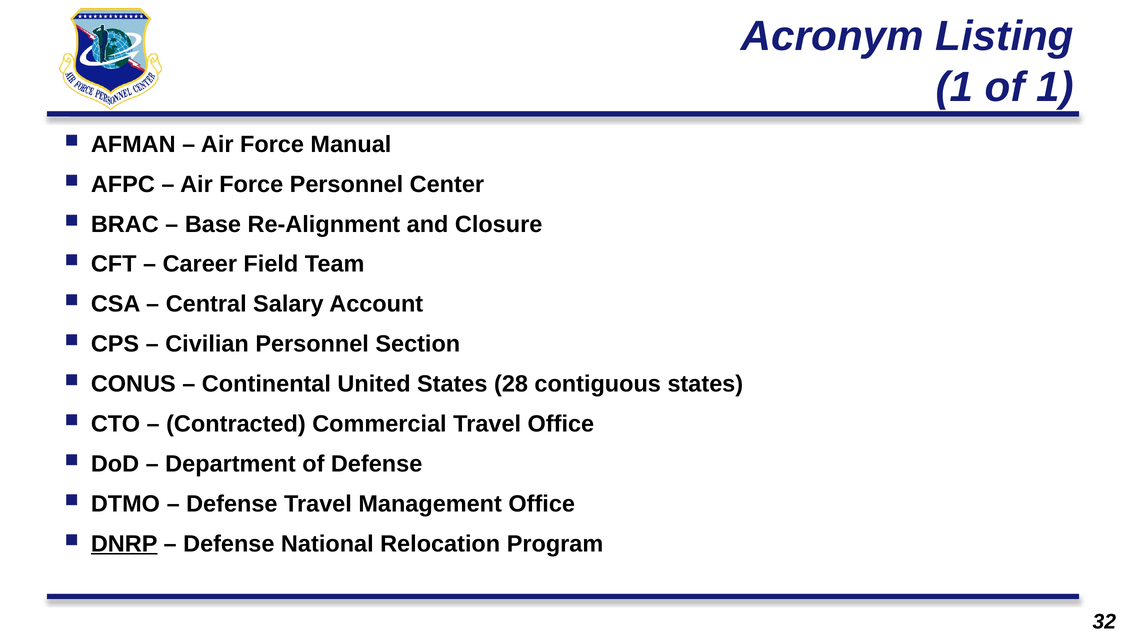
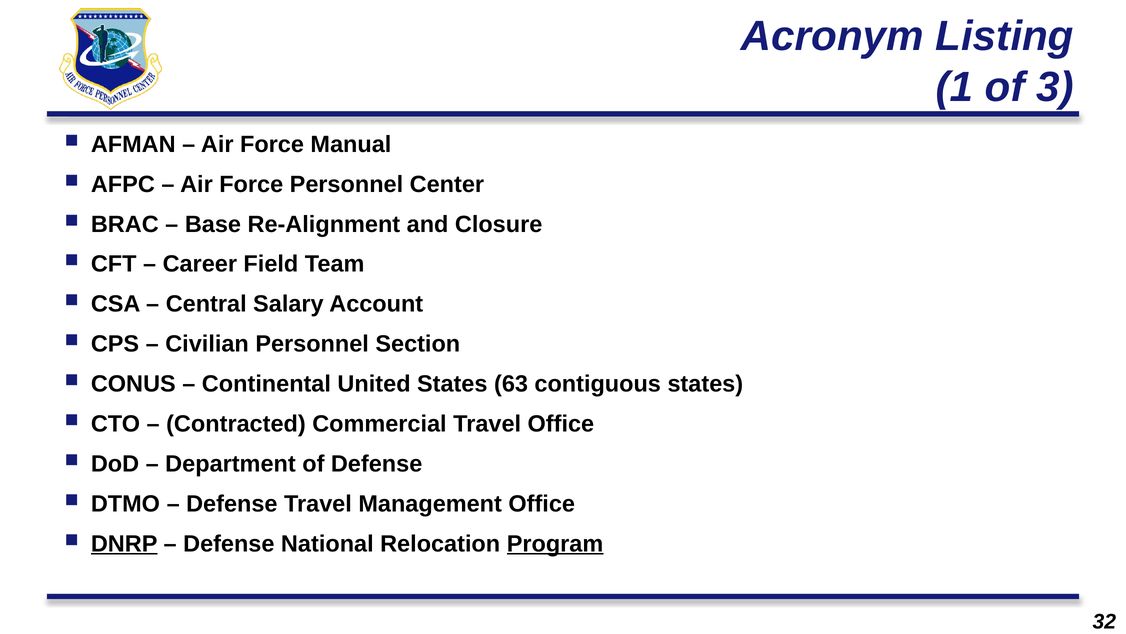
of 1: 1 -> 3
28: 28 -> 63
Program underline: none -> present
